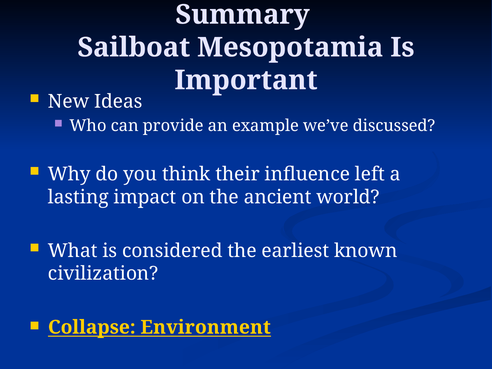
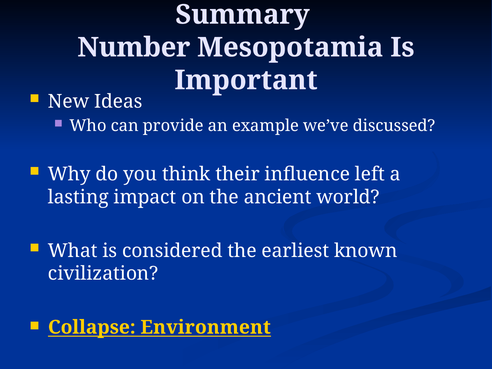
Sailboat: Sailboat -> Number
